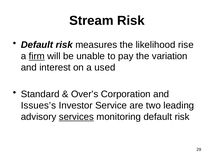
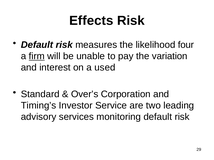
Stream: Stream -> Effects
rise: rise -> four
Issues’s: Issues’s -> Timing’s
services underline: present -> none
